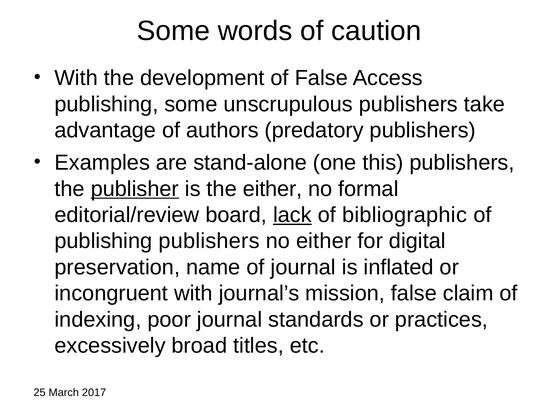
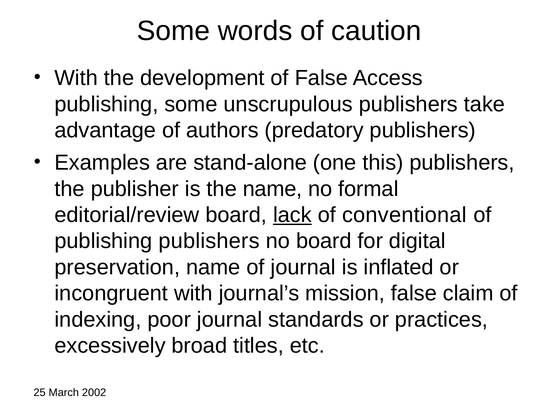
publisher underline: present -> none
the either: either -> name
bibliographic: bibliographic -> conventional
no either: either -> board
2017: 2017 -> 2002
